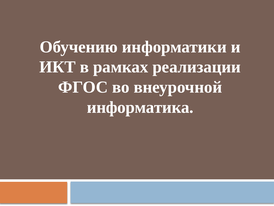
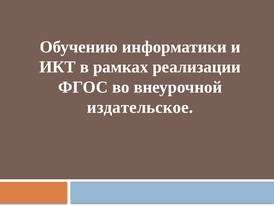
информатика: информатика -> издательское
